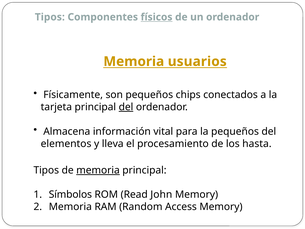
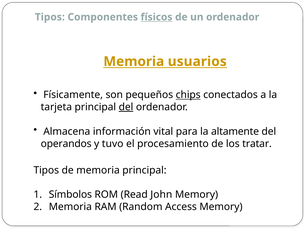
chips underline: none -> present
la pequeños: pequeños -> altamente
elementos: elementos -> operandos
lleva: lleva -> tuvo
hasta: hasta -> tratar
memoria at (98, 170) underline: present -> none
